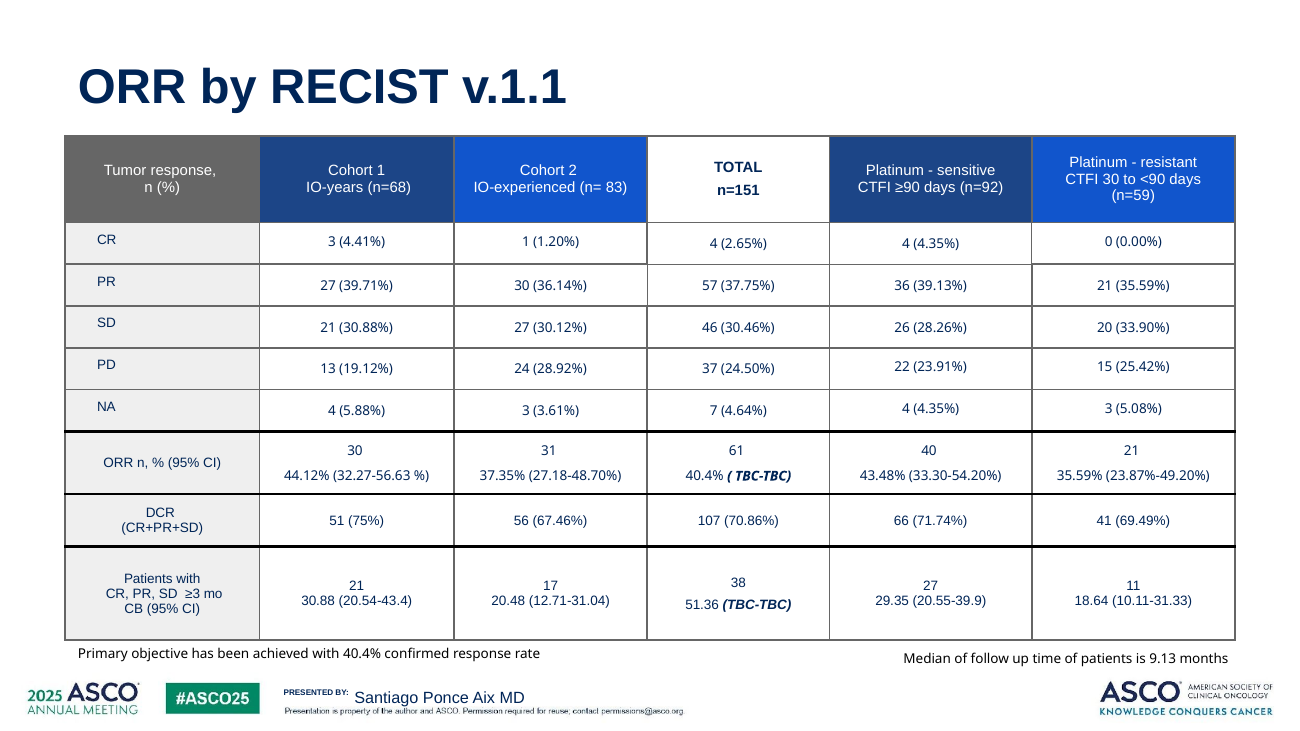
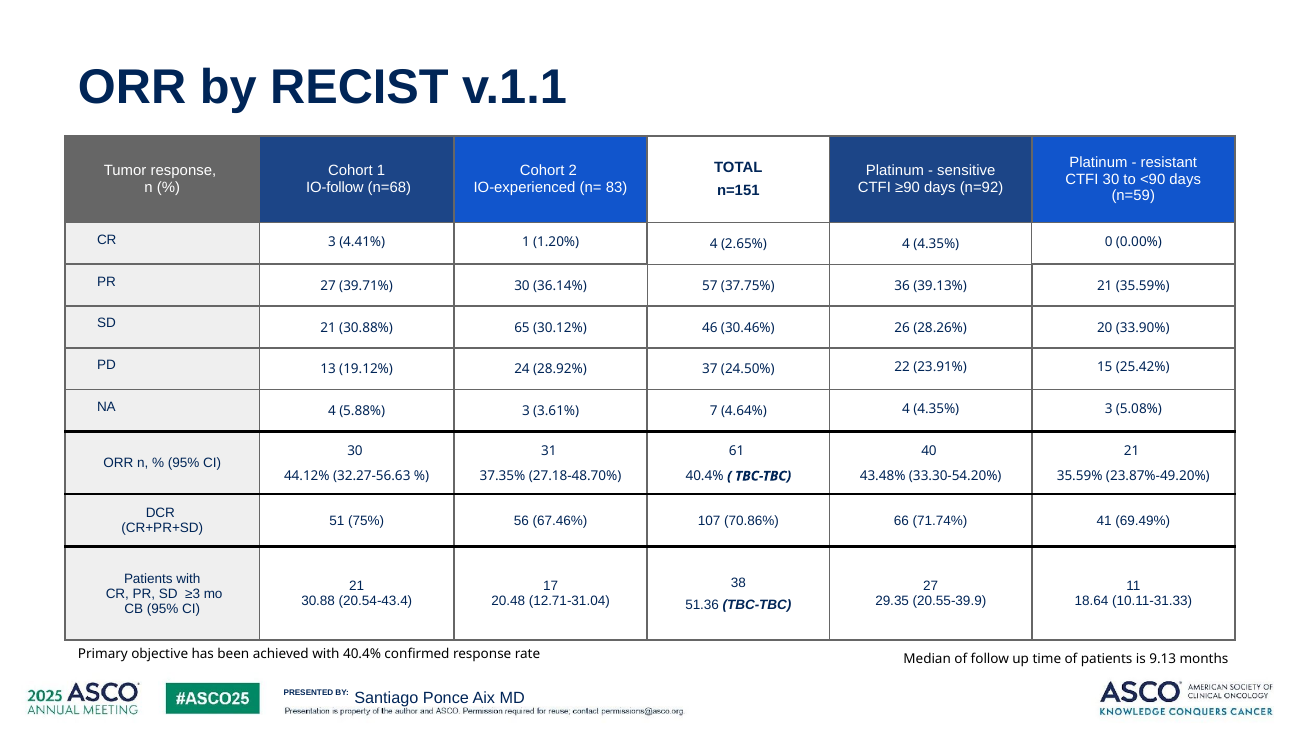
IO-years: IO-years -> IO-follow
30.88% 27: 27 -> 65
